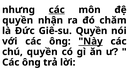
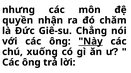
các at (57, 10) underline: present -> none
Giê-su Quyền: Quyền -> Chẳng
chú quyền: quyền -> xuống
